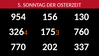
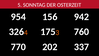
130: 130 -> 942
